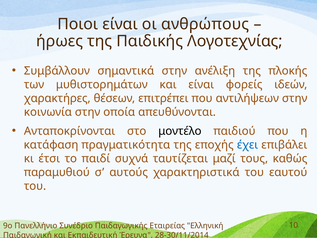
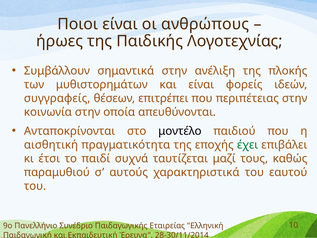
χαρακτήρες: χαρακτήρες -> συγγραφείς
αντιλήψεων: αντιλήψεων -> περιπέτειας
κατάφαση: κατάφαση -> αισθητική
έχει colour: blue -> green
